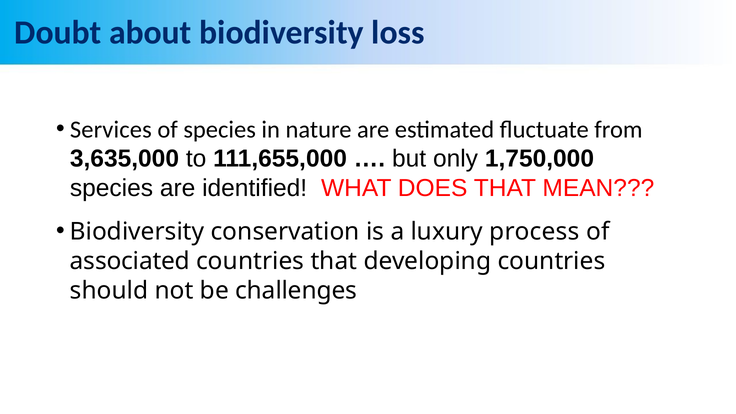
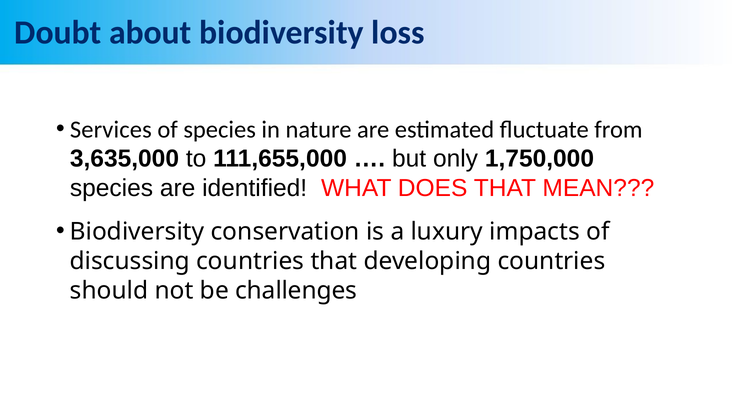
process: process -> impacts
associated: associated -> discussing
